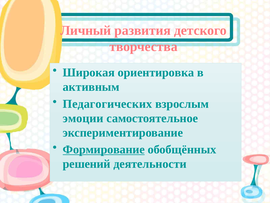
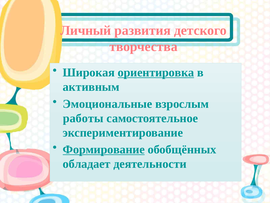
ориентировка underline: none -> present
Педагогических: Педагогических -> Эмоциональные
эмоции: эмоции -> работы
решений: решений -> обладает
